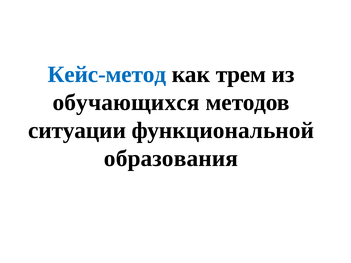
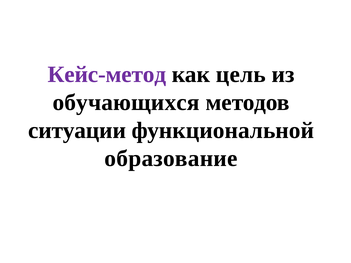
Кейс-метод colour: blue -> purple
трем: трем -> цель
образования: образования -> образование
